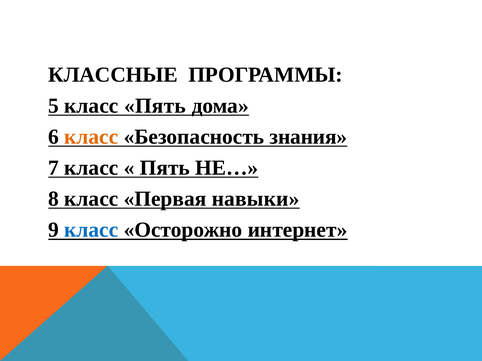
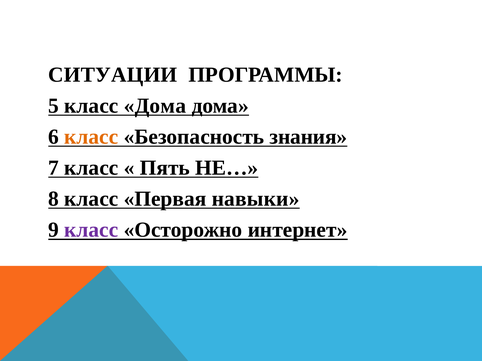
КЛАССНЫЕ: КЛАССНЫЕ -> СИТУАЦИИ
класс Пять: Пять -> Дома
класс at (91, 230) colour: blue -> purple
